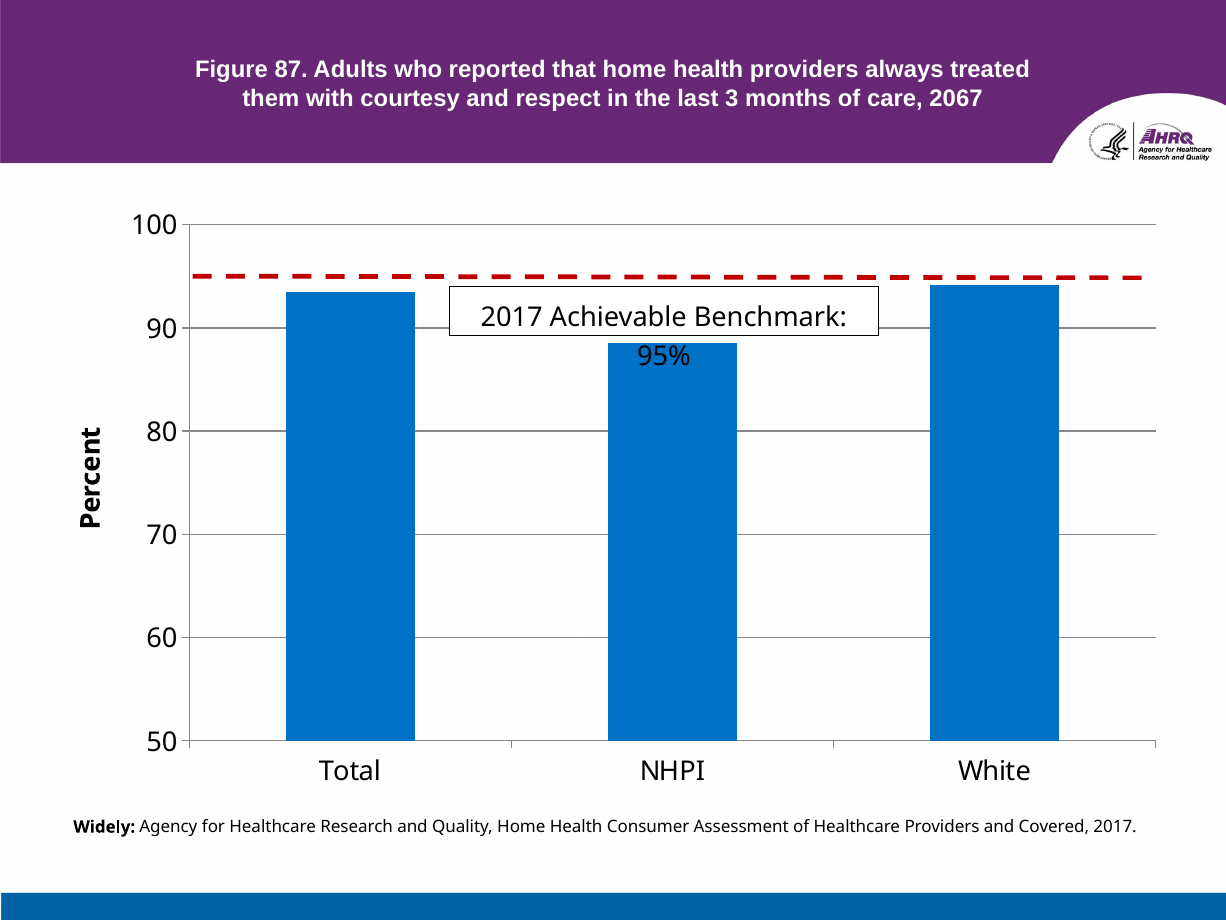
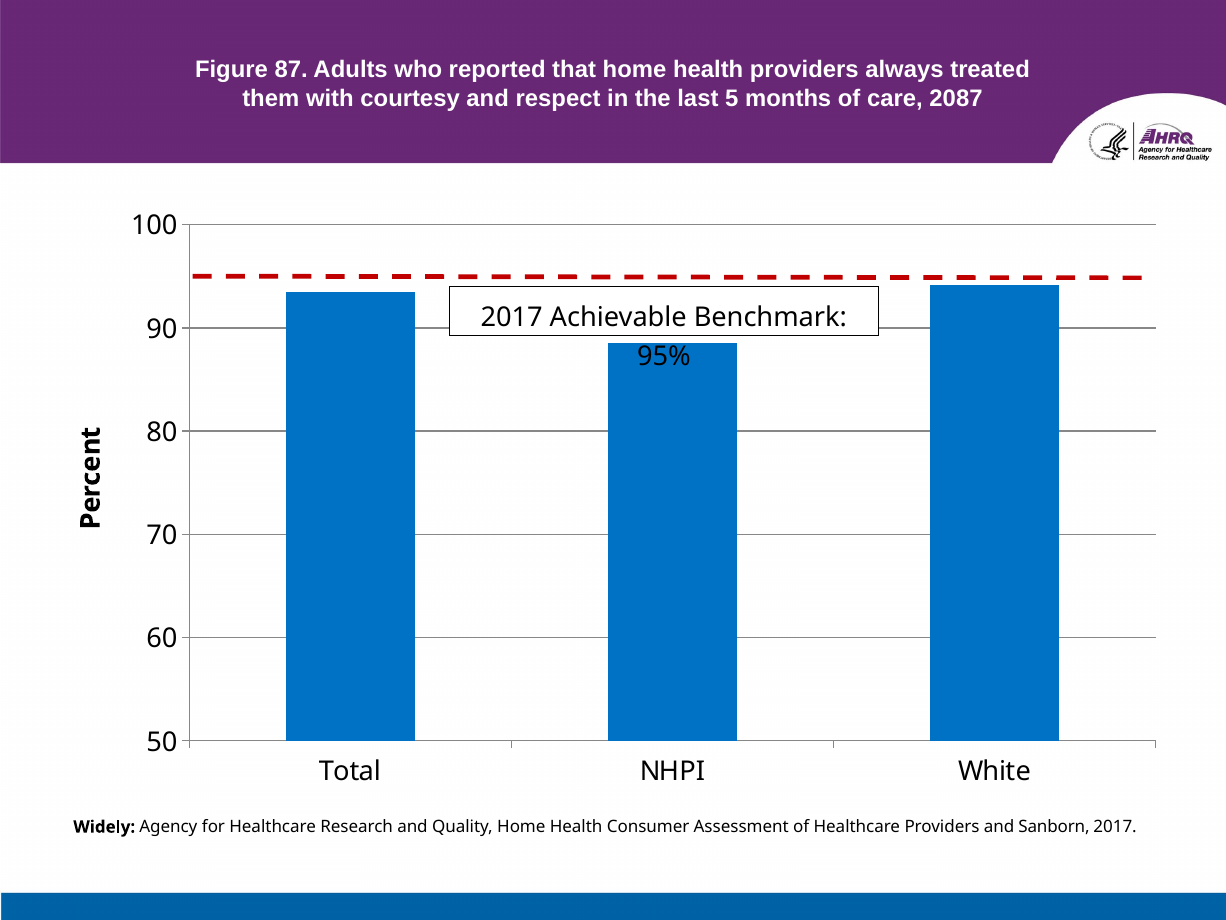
3: 3 -> 5
2067: 2067 -> 2087
Covered: Covered -> Sanborn
